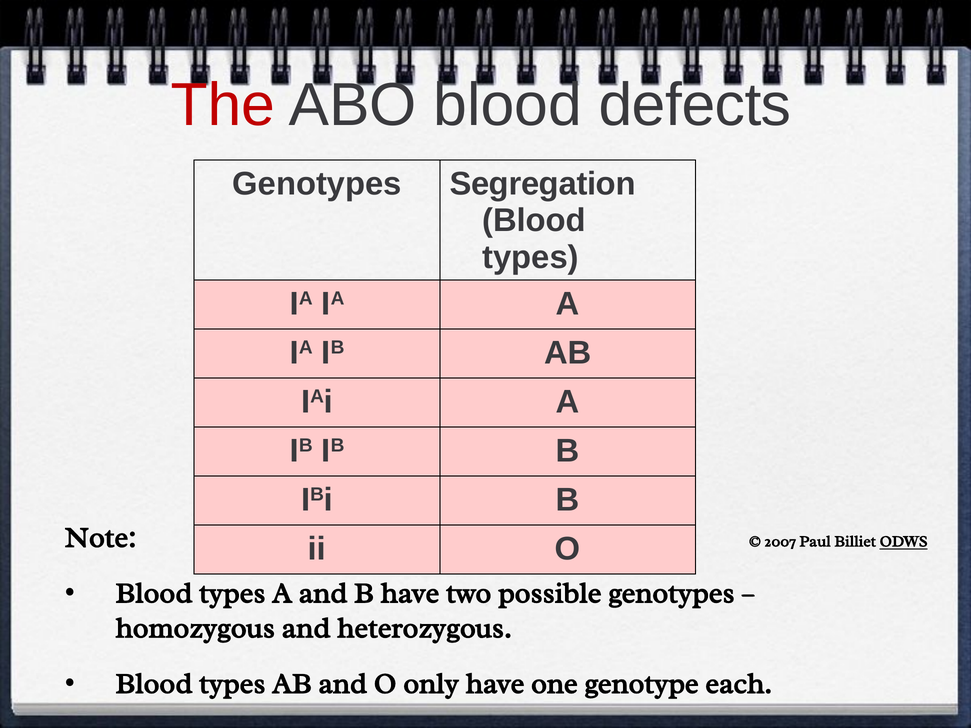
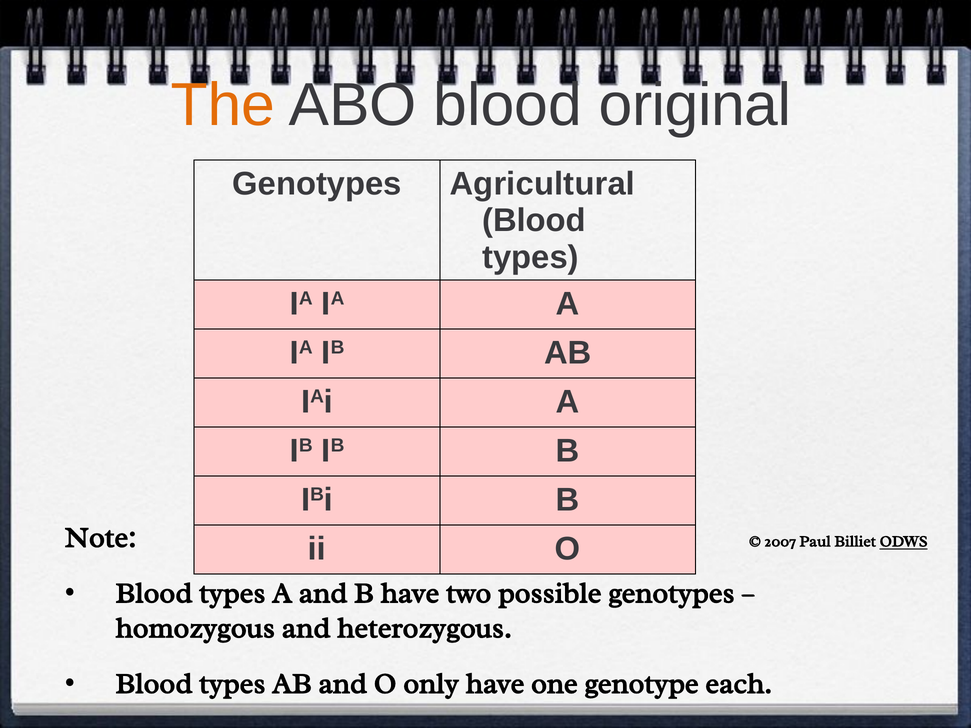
The colour: red -> orange
defects: defects -> original
Segregation: Segregation -> Agricultural
